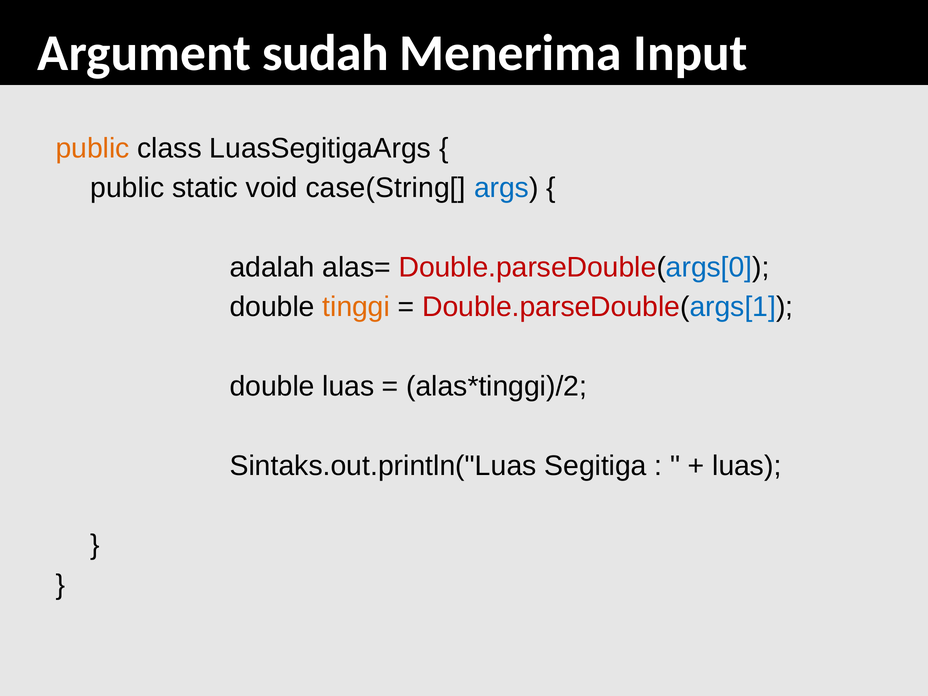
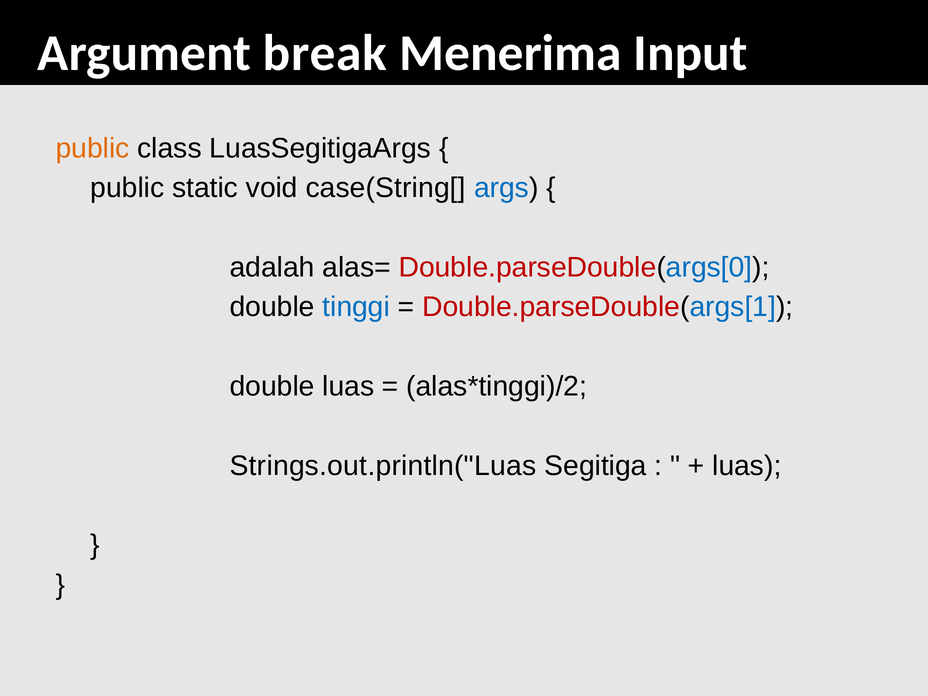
sudah: sudah -> break
tinggi colour: orange -> blue
Sintaks.out.println("Luas: Sintaks.out.println("Luas -> Strings.out.println("Luas
